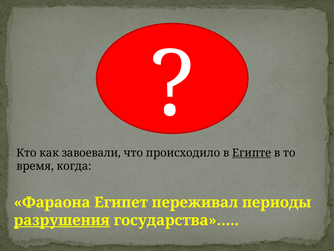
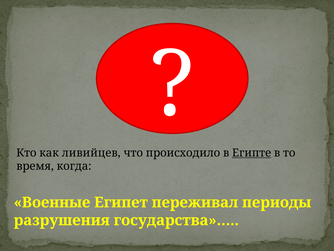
завоевали: завоевали -> ливийцев
Фараона: Фараона -> Военные
разрушения underline: present -> none
